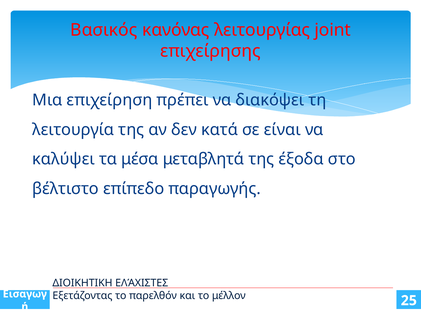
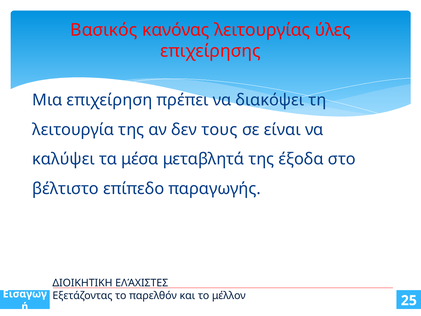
joint: joint -> ύλες
κατά: κατά -> τους
